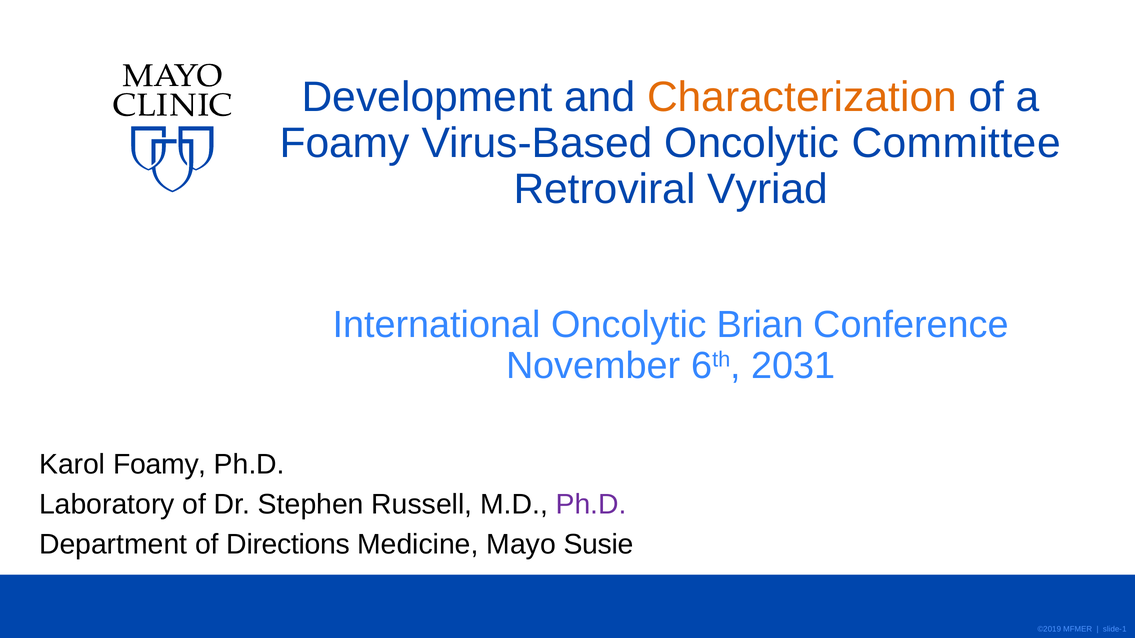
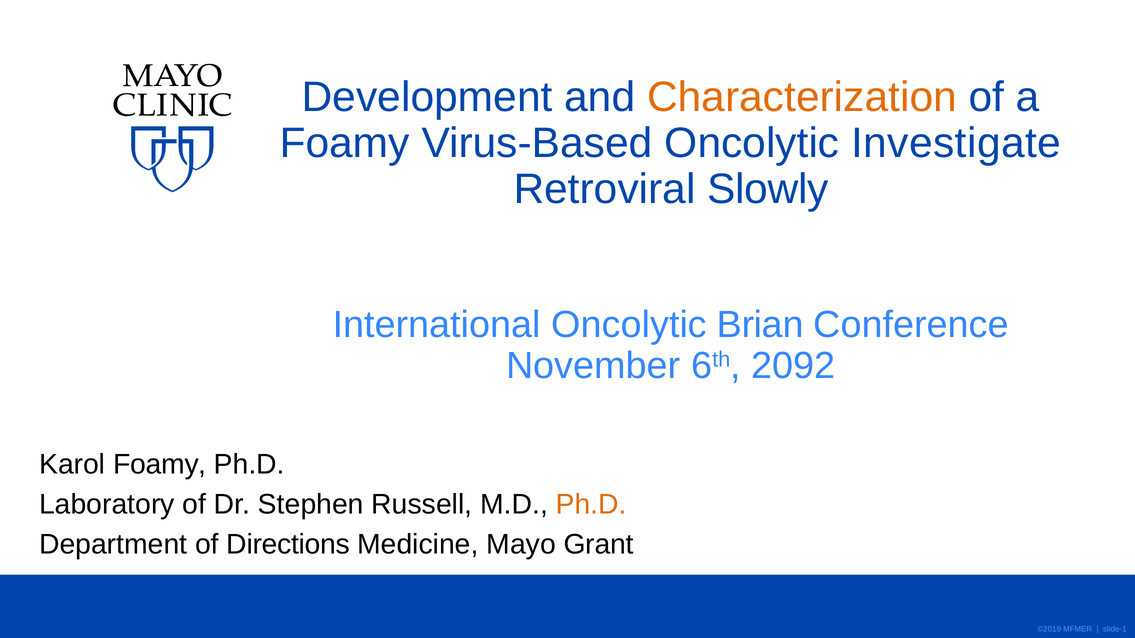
Committee: Committee -> Investigate
Vyriad: Vyriad -> Slowly
2031: 2031 -> 2092
Ph.D at (591, 505) colour: purple -> orange
Susie: Susie -> Grant
